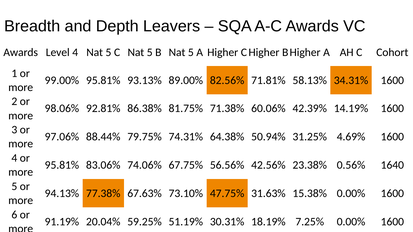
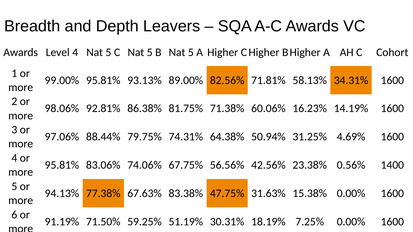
42.39%: 42.39% -> 16.23%
1640: 1640 -> 1400
73.10%: 73.10% -> 83.38%
20.04%: 20.04% -> 71.50%
